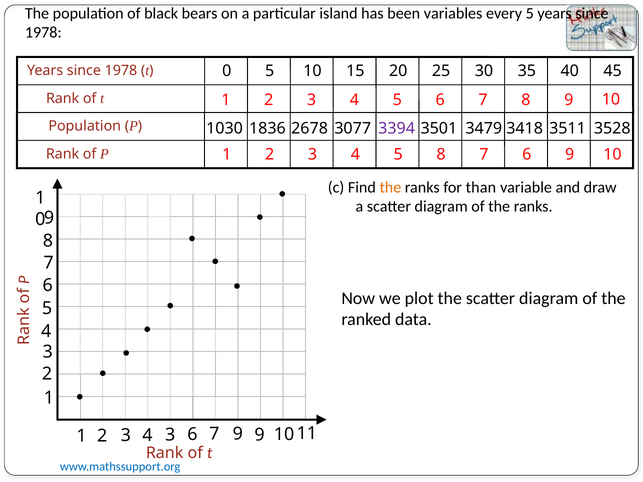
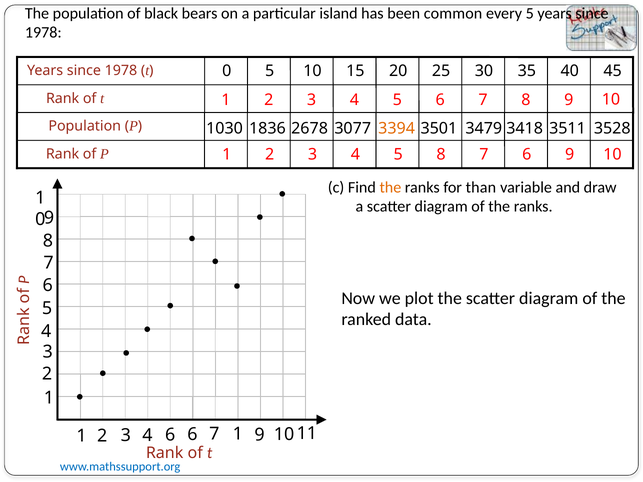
variables: variables -> common
3394 colour: purple -> orange
3 4 3: 3 -> 6
7 9: 9 -> 1
